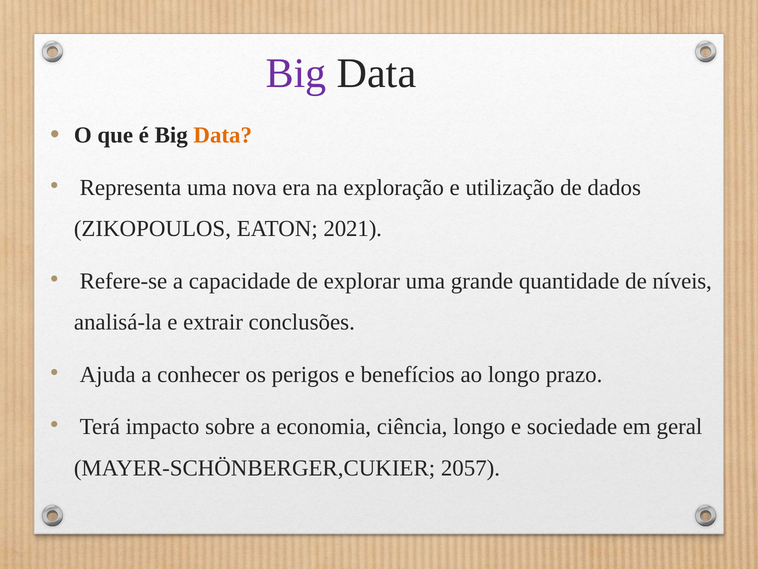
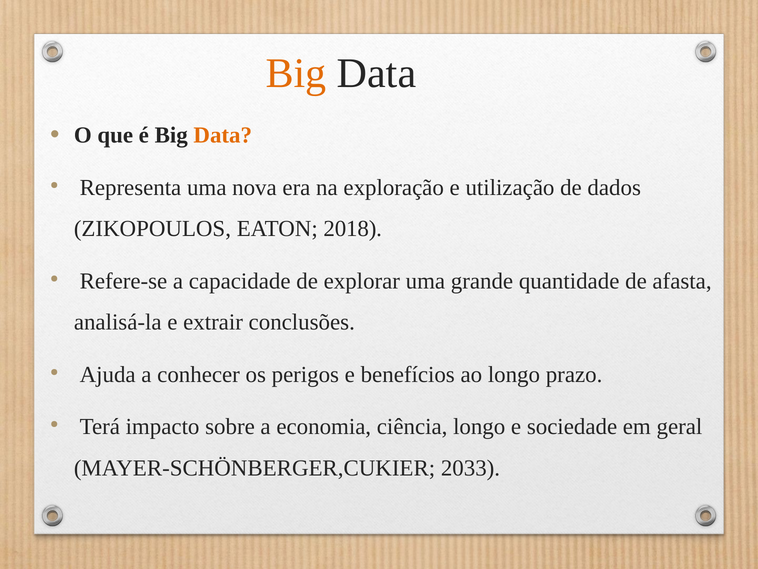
Big at (296, 73) colour: purple -> orange
2021: 2021 -> 2018
níveis: níveis -> afasta
2057: 2057 -> 2033
